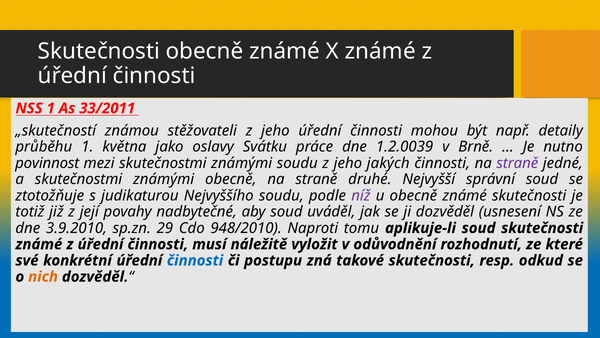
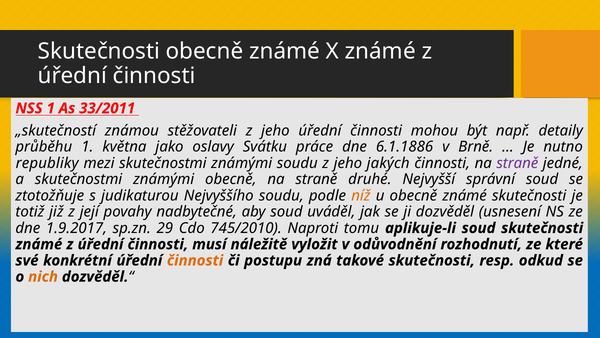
1.2.0039: 1.2.0039 -> 6.1.1886
povinnost: povinnost -> republiky
níž colour: purple -> orange
3.9.2010: 3.9.2010 -> 1.9.2017
948/2010: 948/2010 -> 745/2010
činnosti at (195, 260) colour: blue -> orange
